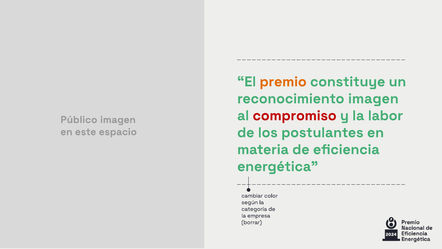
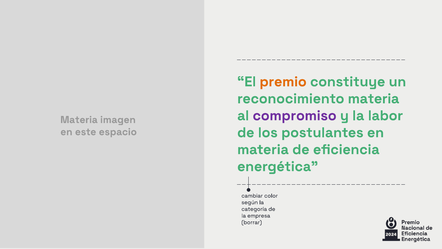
reconocimiento imagen: imagen -> materia
compromiso colour: red -> purple
Público at (79, 120): Público -> Materia
